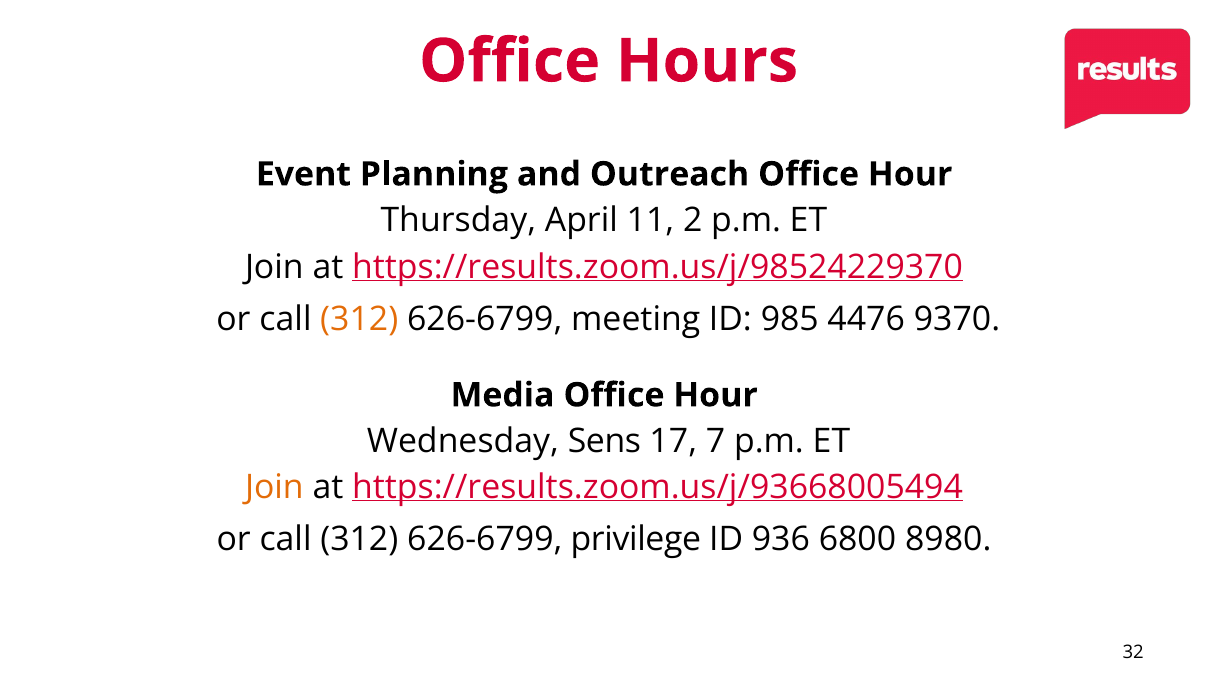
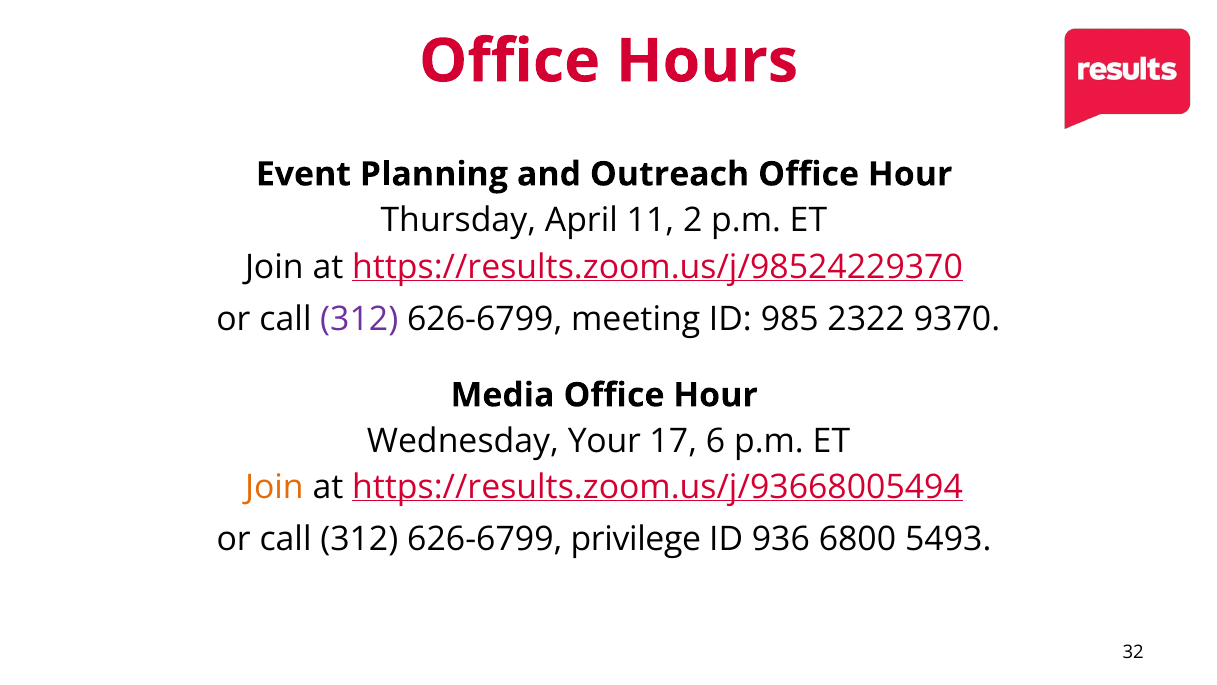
312 at (359, 319) colour: orange -> purple
4476: 4476 -> 2322
Sens: Sens -> Your
7: 7 -> 6
8980: 8980 -> 5493
